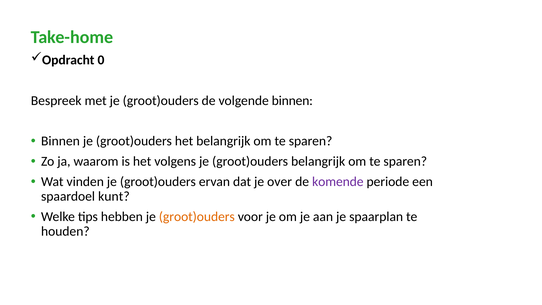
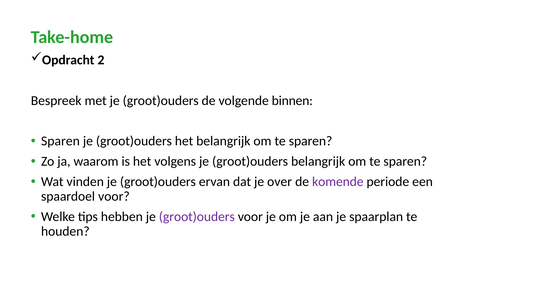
0: 0 -> 2
Binnen at (60, 141): Binnen -> Sparen
spaardoel kunt: kunt -> voor
groot)ouders at (197, 217) colour: orange -> purple
